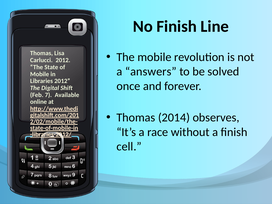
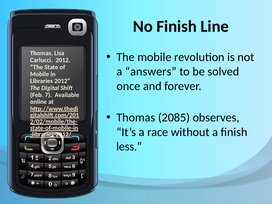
2014: 2014 -> 2085
cell: cell -> less
